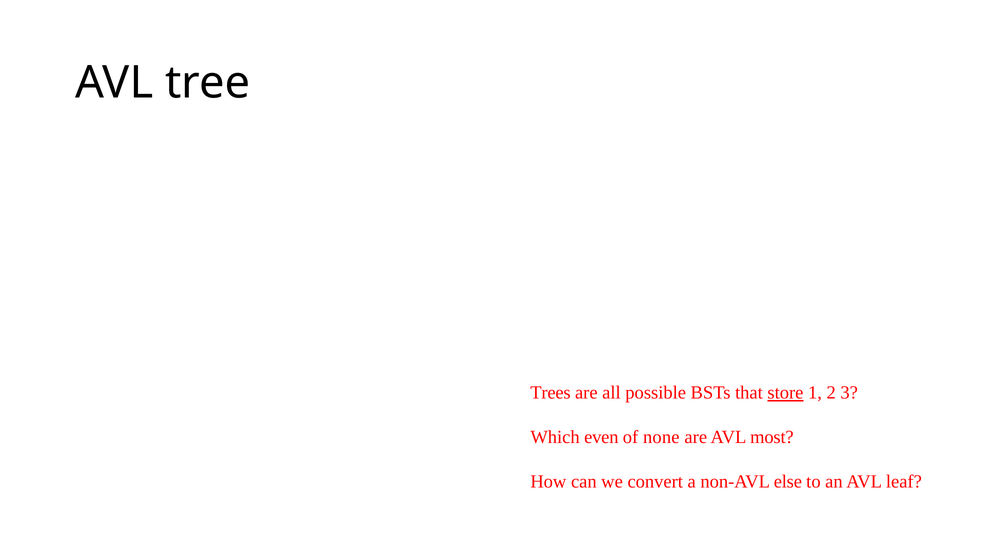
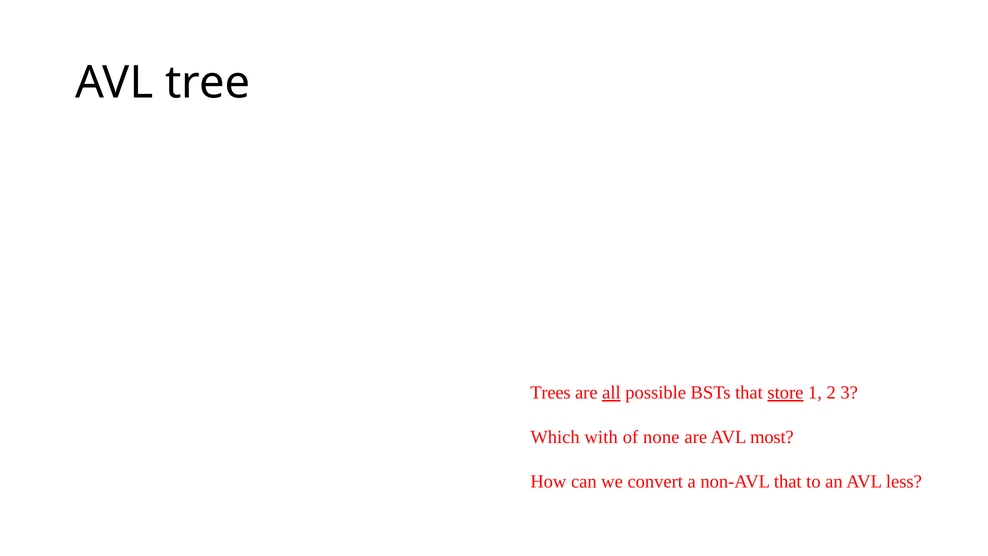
all underline: none -> present
even: even -> with
non-AVL else: else -> that
leaf: leaf -> less
